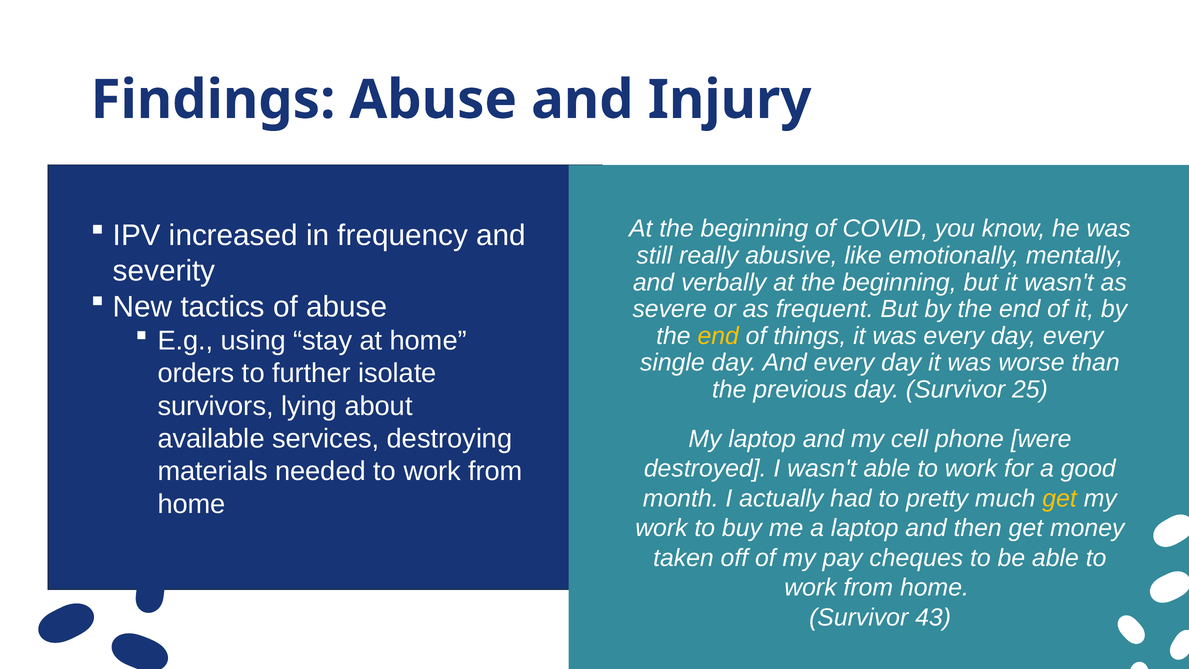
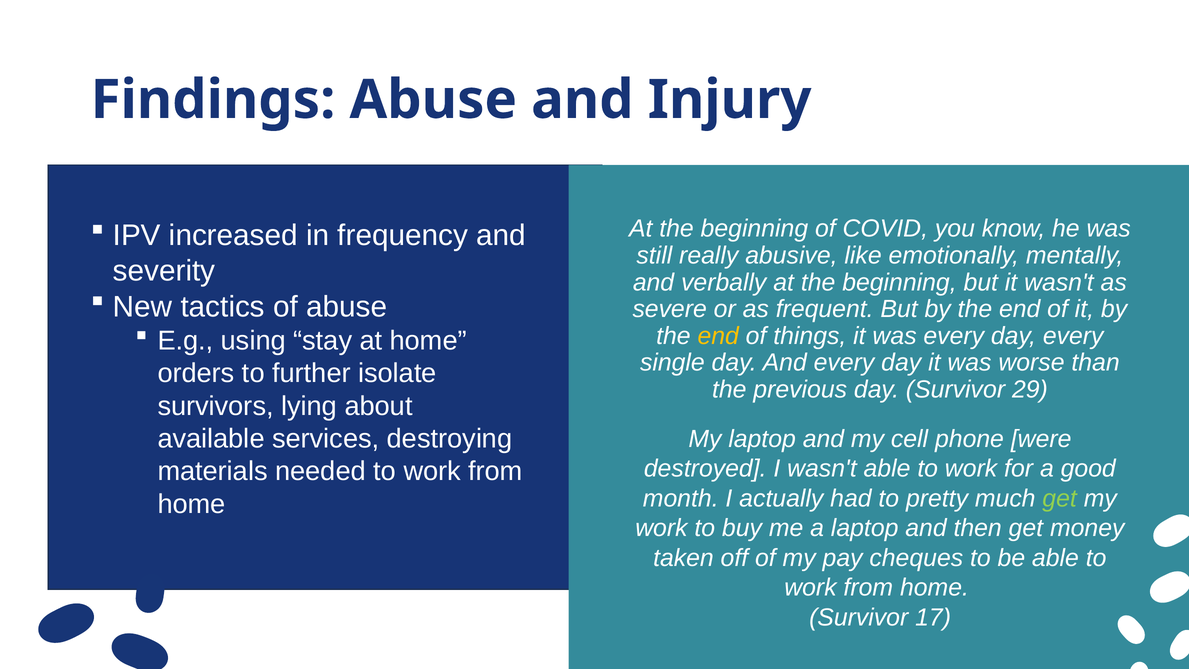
25: 25 -> 29
get at (1060, 498) colour: yellow -> light green
43: 43 -> 17
